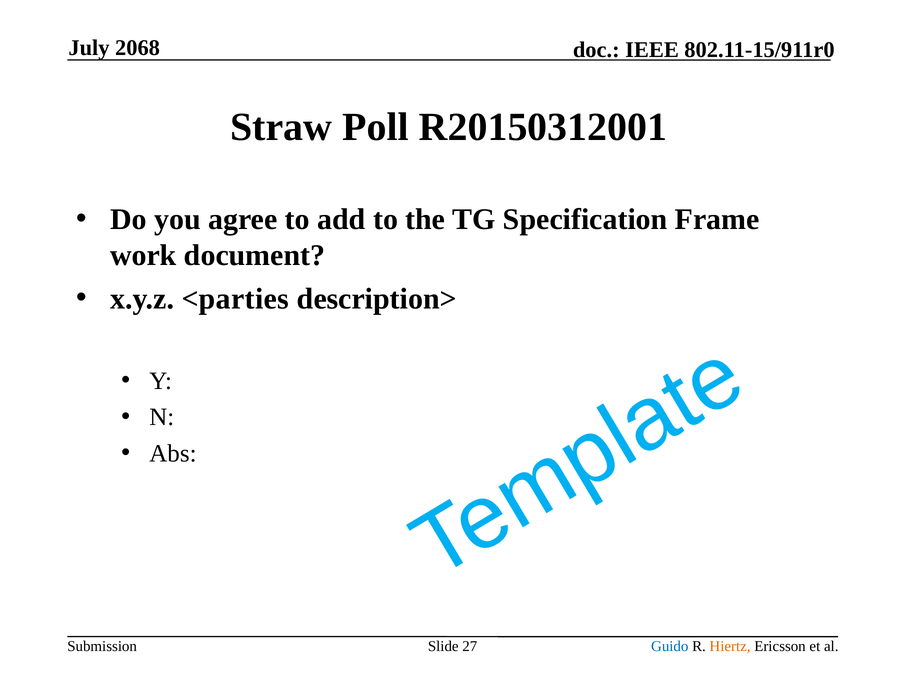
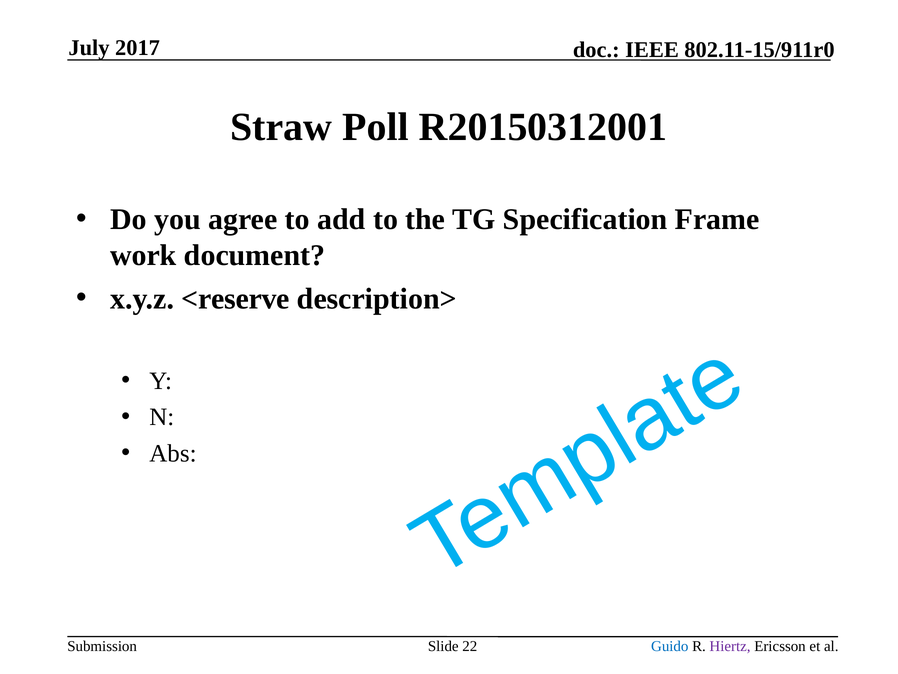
2068: 2068 -> 2017
<parties: <parties -> <reserve
27: 27 -> 22
Hiertz colour: orange -> purple
